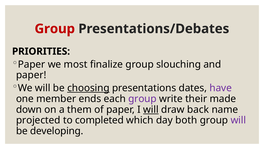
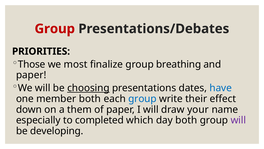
Paper at (32, 64): Paper -> Those
slouching: slouching -> breathing
have colour: purple -> blue
member ends: ends -> both
group at (142, 98) colour: purple -> blue
made: made -> effect
will at (151, 109) underline: present -> none
back: back -> your
projected: projected -> especially
